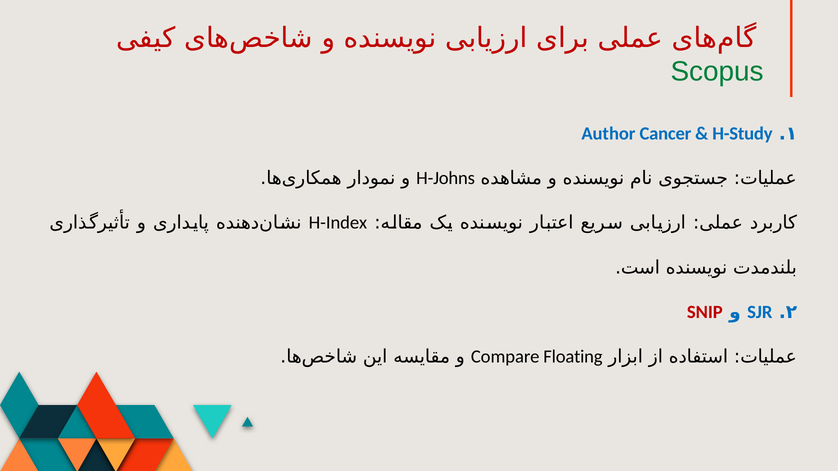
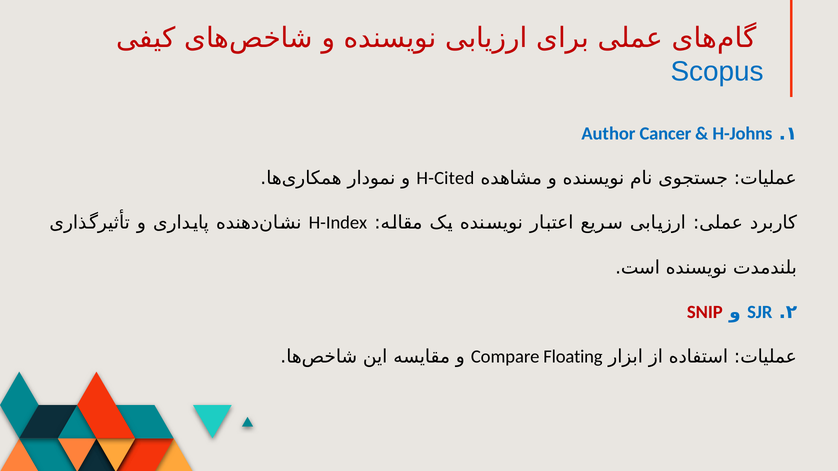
Scopus colour: green -> blue
H-Study: H-Study -> H-Johns
H-Johns: H-Johns -> H-Cited
